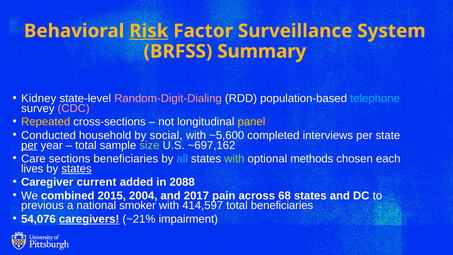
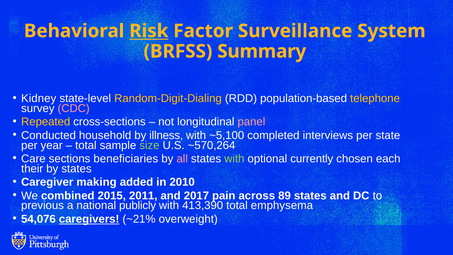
Random-Digit-Dialing colour: pink -> yellow
telephone colour: light blue -> yellow
panel colour: yellow -> pink
social: social -> illness
~5,600: ~5,600 -> ~5,100
per at (29, 145) underline: present -> none
~697,162: ~697,162 -> ~570,264
all colour: light blue -> pink
methods: methods -> currently
lives: lives -> their
states at (76, 169) underline: present -> none
current: current -> making
2088: 2088 -> 2010
2004: 2004 -> 2011
68: 68 -> 89
smoker: smoker -> publicly
414,597: 414,597 -> 413,390
total beneficiaries: beneficiaries -> emphysema
impairment: impairment -> overweight
